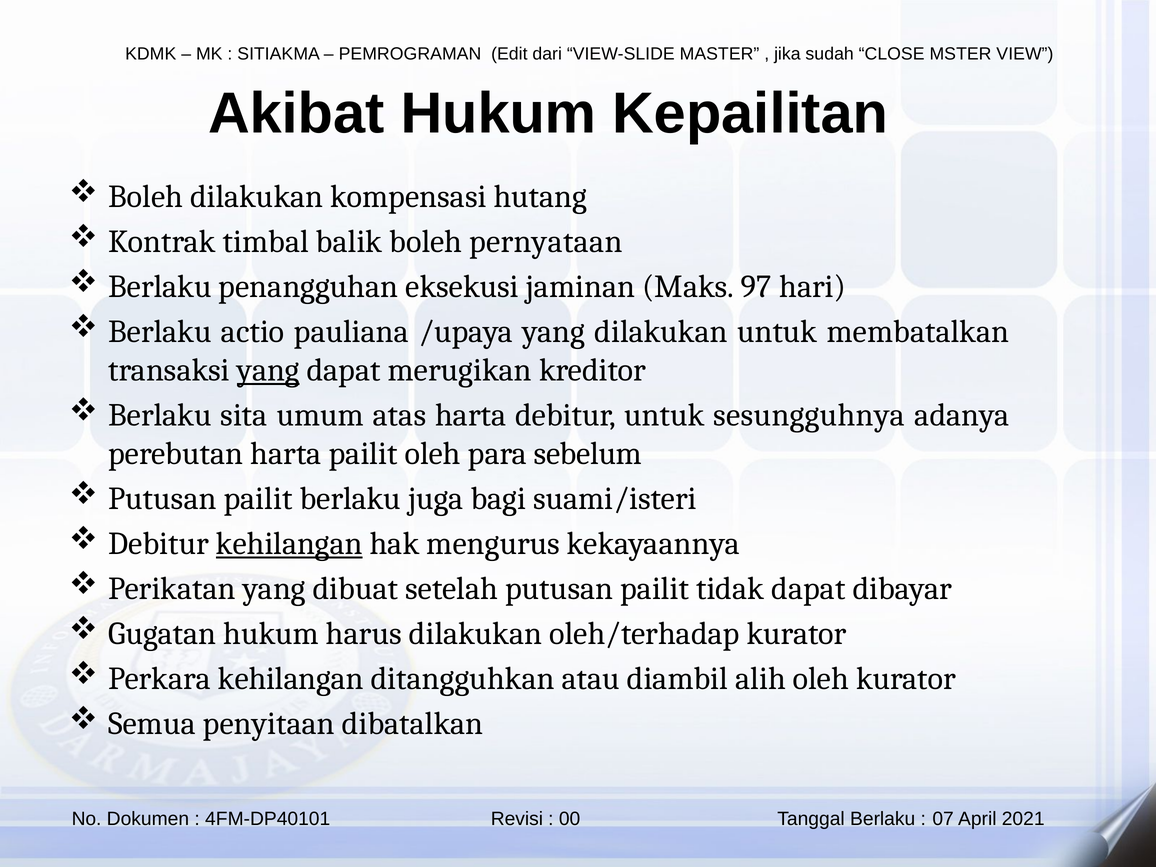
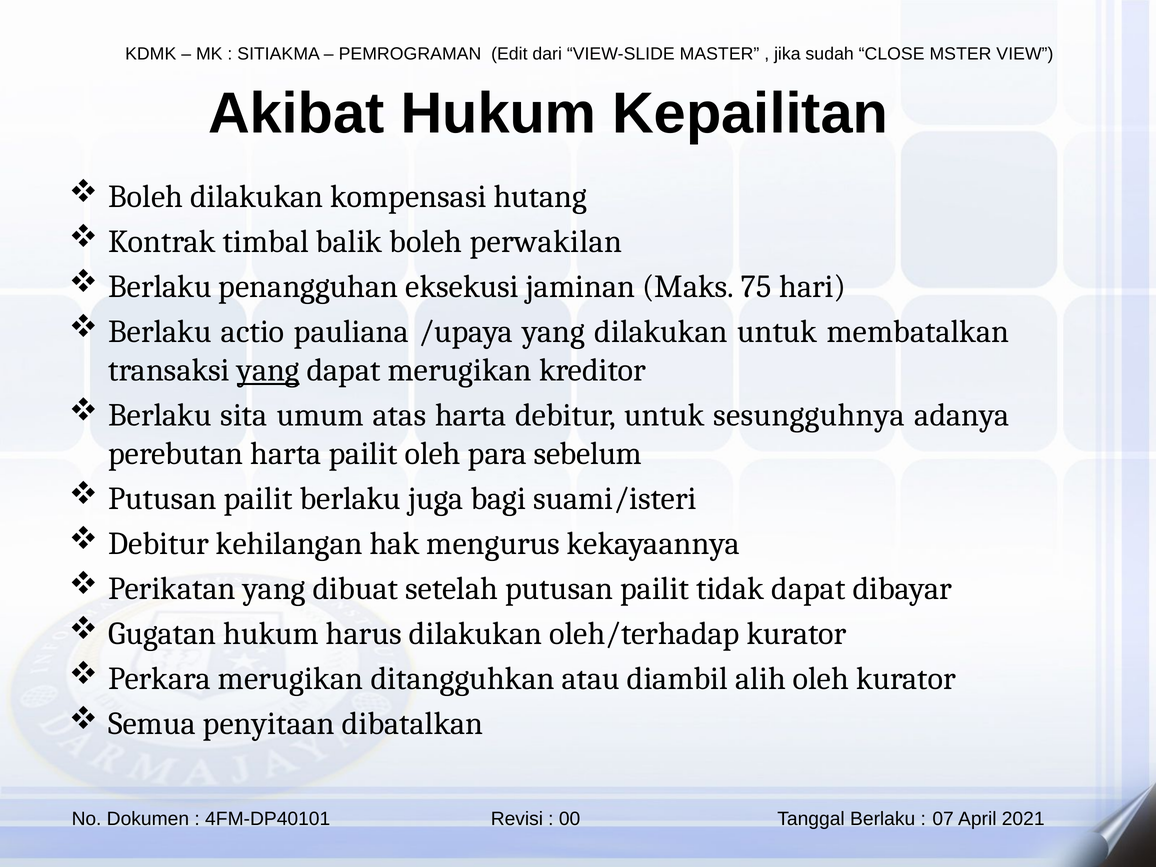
pernyataan: pernyataan -> perwakilan
97: 97 -> 75
kehilangan at (289, 544) underline: present -> none
Perkara kehilangan: kehilangan -> merugikan
